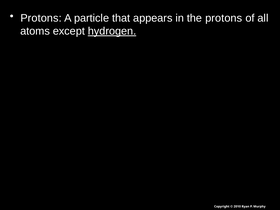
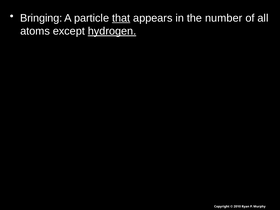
Protons at (41, 18): Protons -> Bringing
that underline: none -> present
the protons: protons -> number
